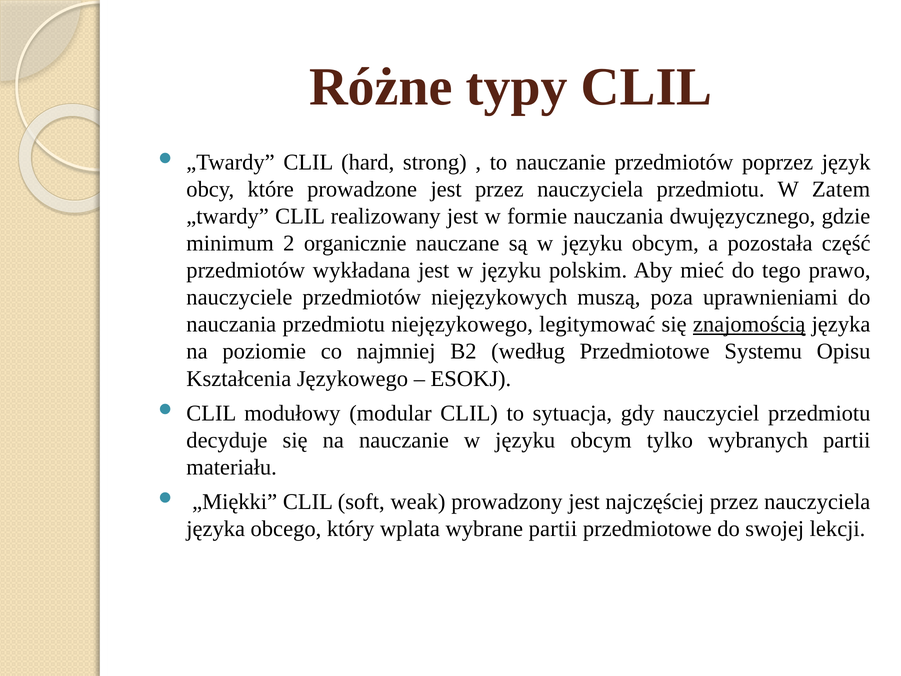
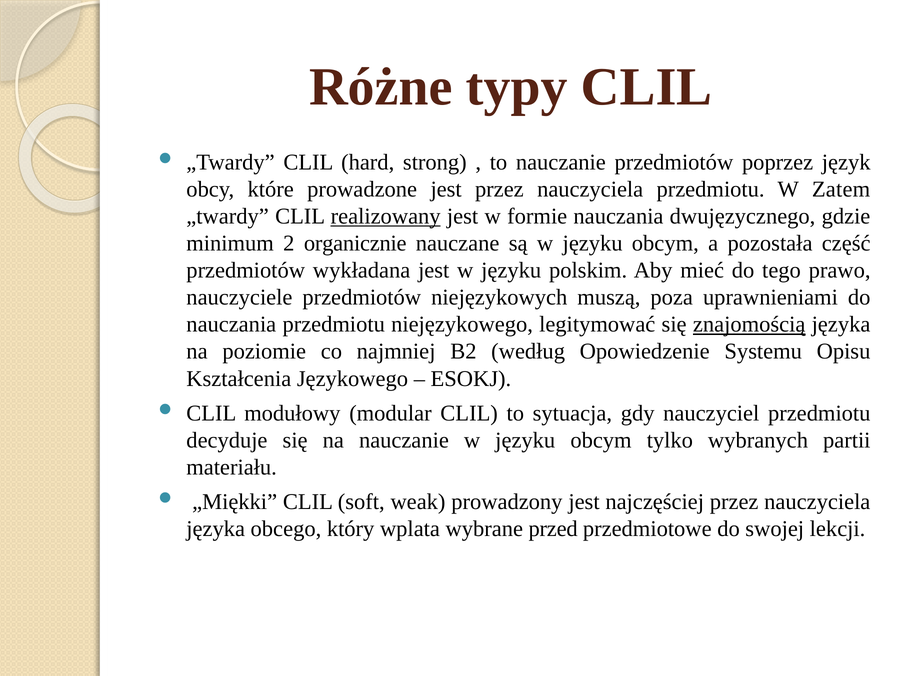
realizowany underline: none -> present
według Przedmiotowe: Przedmiotowe -> Opowiedzenie
wybrane partii: partii -> przed
